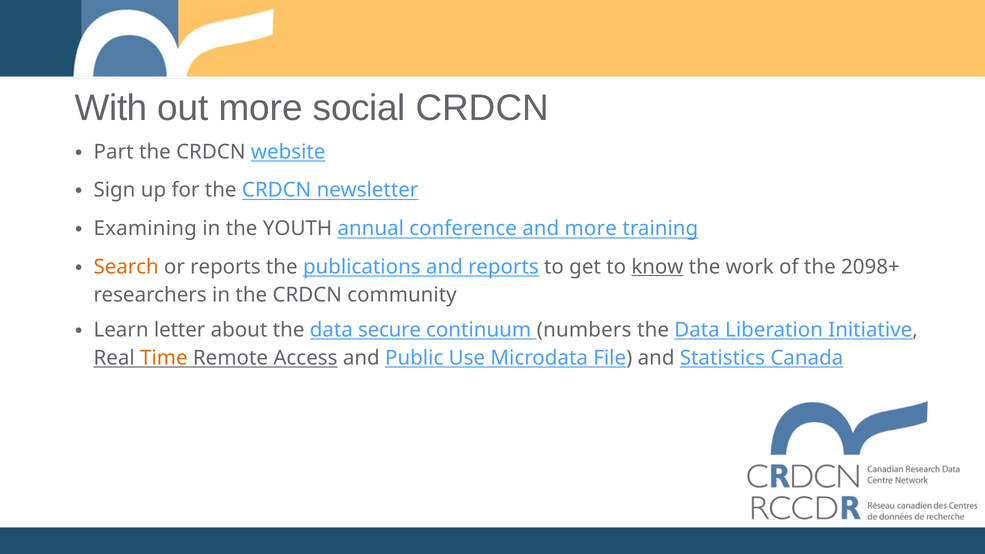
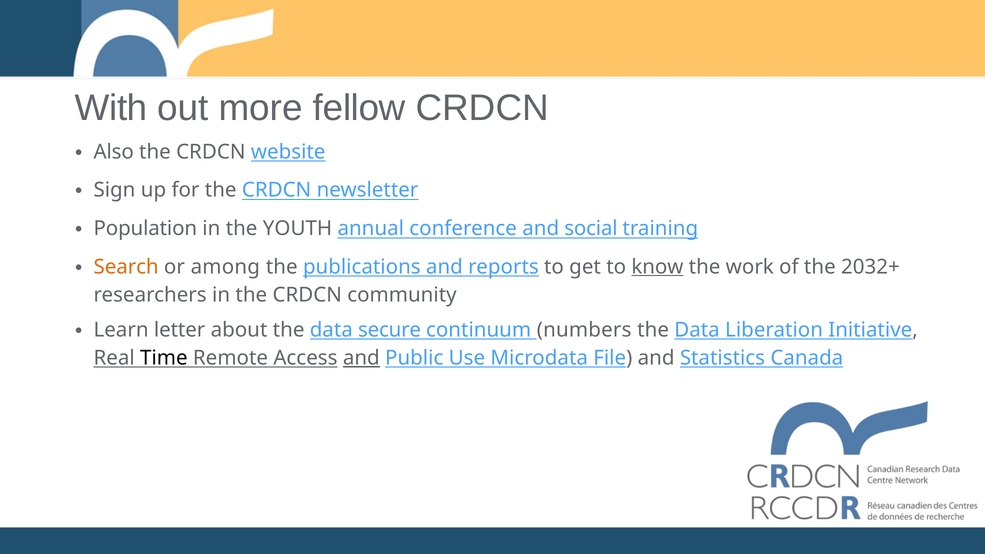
social: social -> fellow
Part: Part -> Also
Examining: Examining -> Population
and more: more -> social
or reports: reports -> among
2098+: 2098+ -> 2032+
Time colour: orange -> black
and at (361, 358) underline: none -> present
